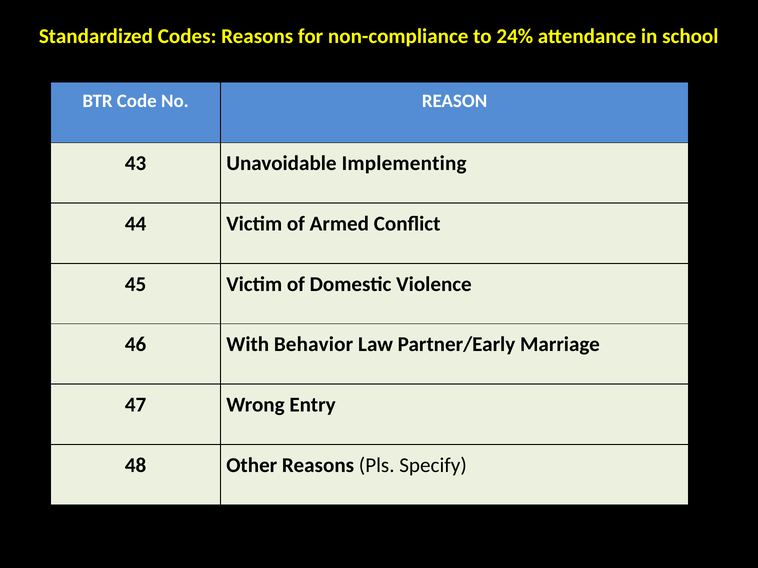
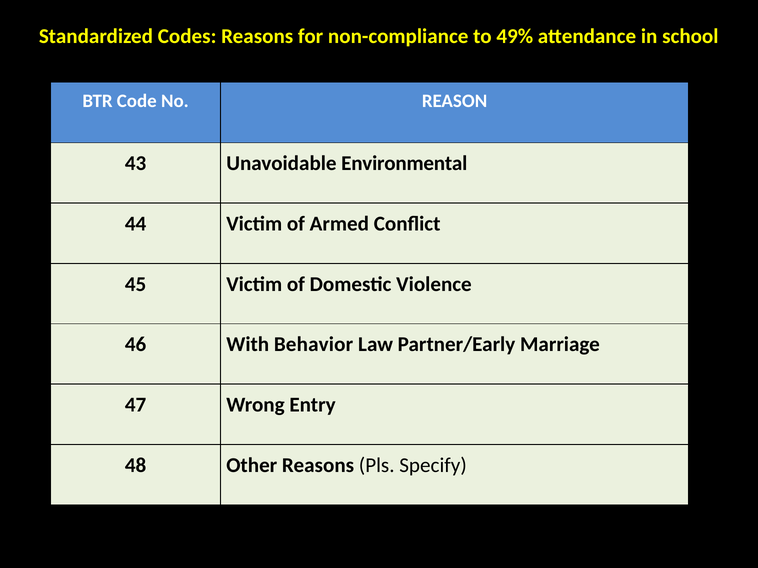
24%: 24% -> 49%
Implementing: Implementing -> Environmental
